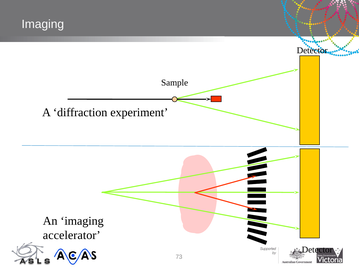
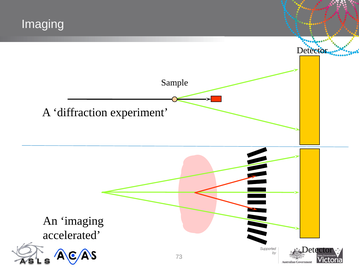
accelerator: accelerator -> accelerated
